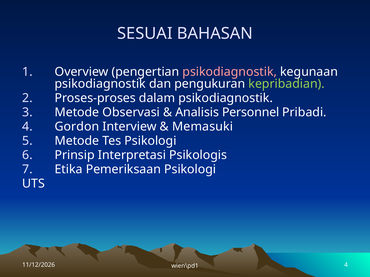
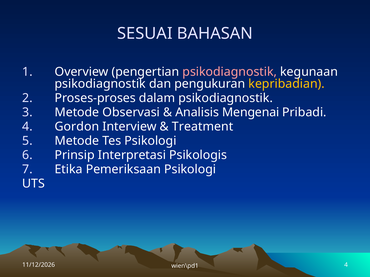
kepribadian colour: light green -> yellow
Personnel: Personnel -> Mengenai
Memasuki: Memasuki -> Treatment
